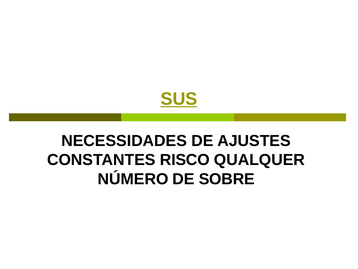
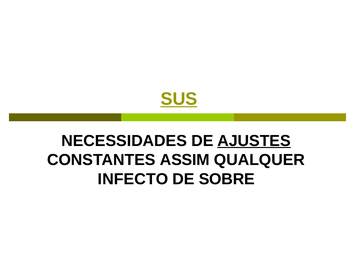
AJUSTES underline: none -> present
RISCO: RISCO -> ASSIM
NÚMERO: NÚMERO -> INFECTO
